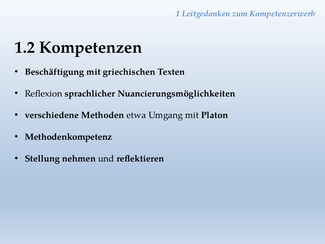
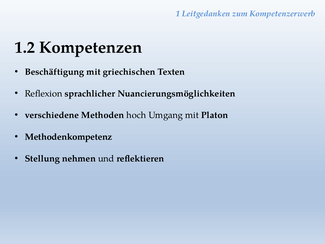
etwa: etwa -> hoch
